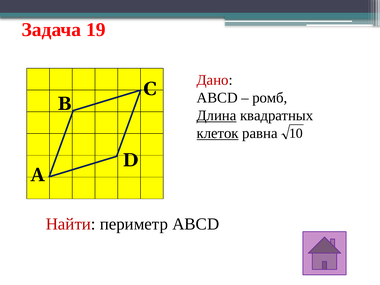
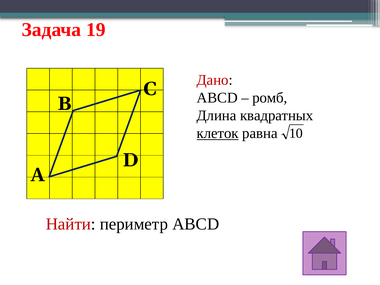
Длина underline: present -> none
